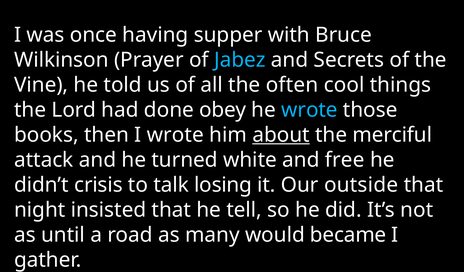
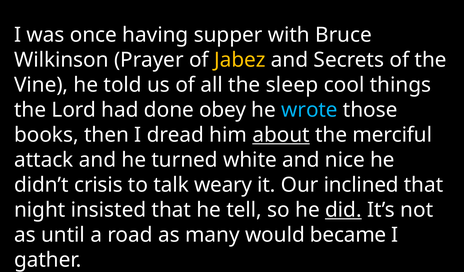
Jabez colour: light blue -> yellow
often: often -> sleep
I wrote: wrote -> dread
free: free -> nice
losing: losing -> weary
outside: outside -> inclined
did underline: none -> present
